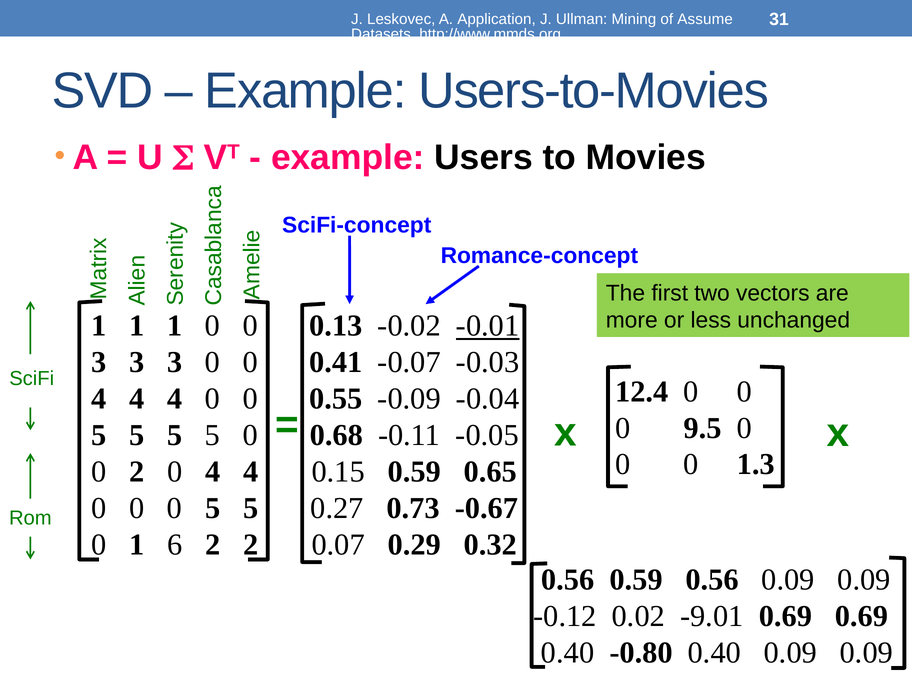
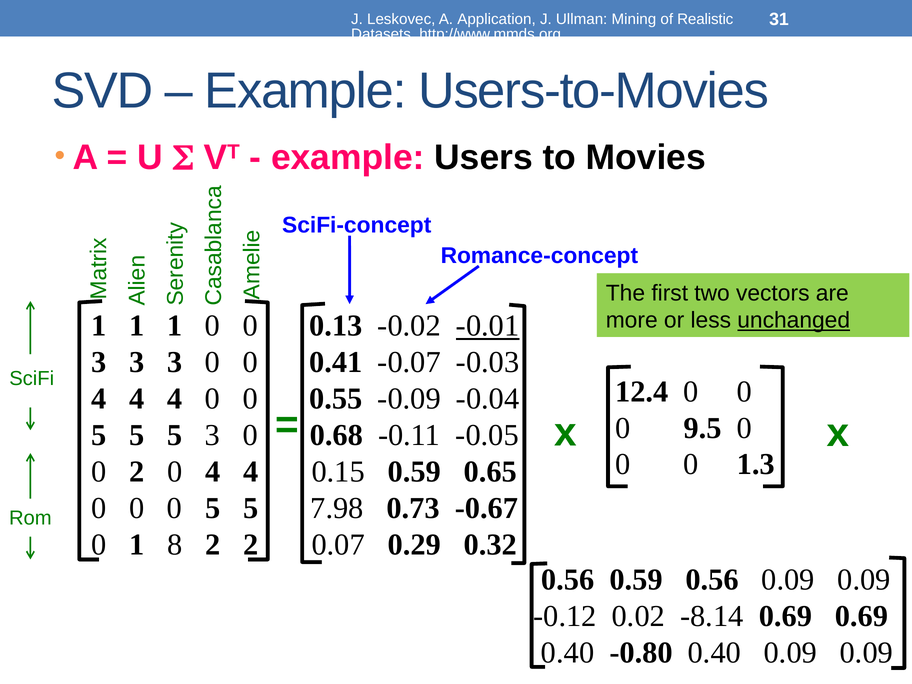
Assume: Assume -> Realistic
unchanged underline: none -> present
5 5 5 5: 5 -> 3
0.27: 0.27 -> 7.98
6: 6 -> 8
-9.01: -9.01 -> -8.14
